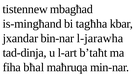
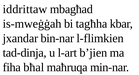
tistennew: tistennew -> iddrittaw
is-mingħand: is-mingħand -> is-mweġġah
l-jarawha: l-jarawha -> l-flimkien
b’taħt: b’taħt -> b’jien
